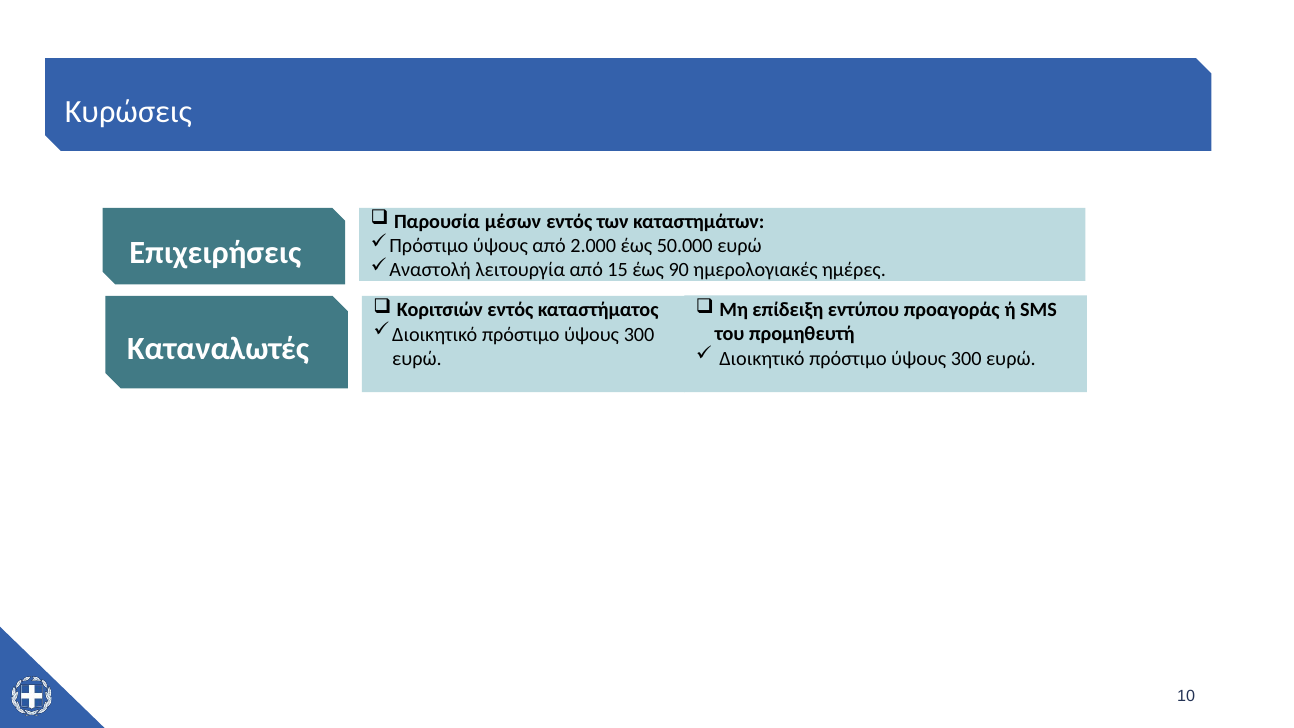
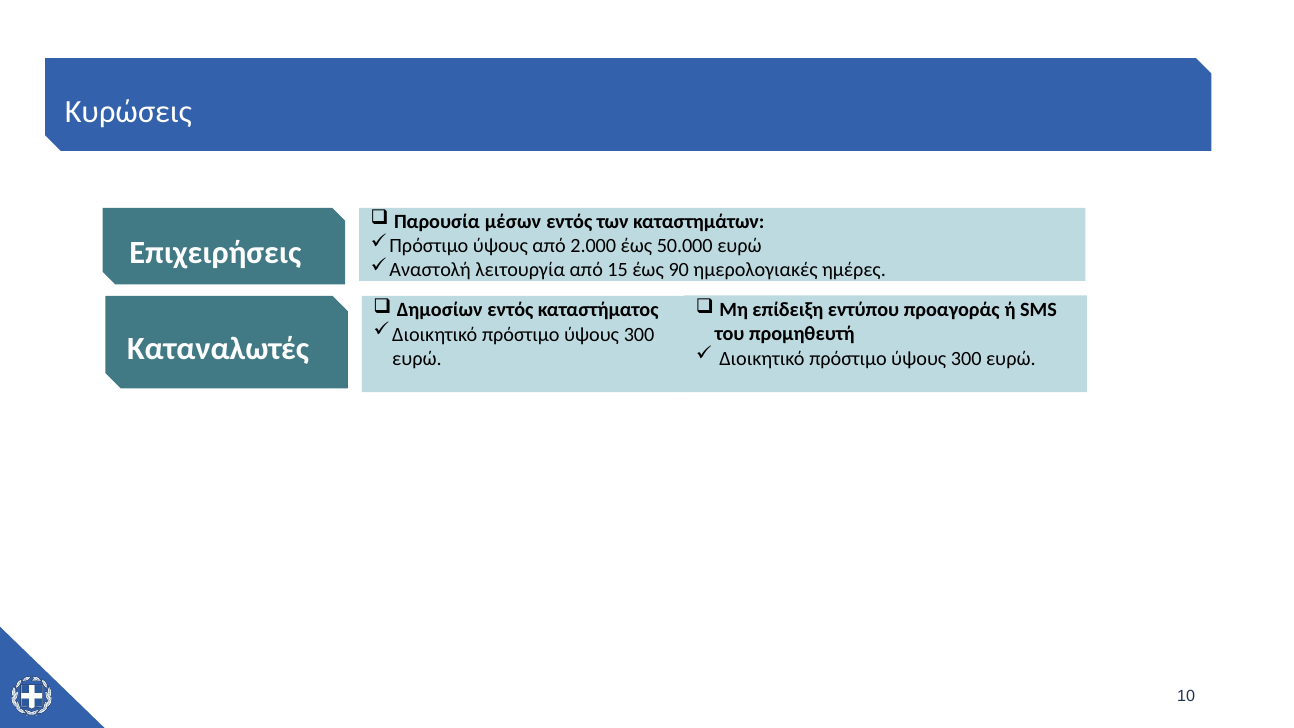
Κοριτσιών: Κοριτσιών -> Δημοσίων
